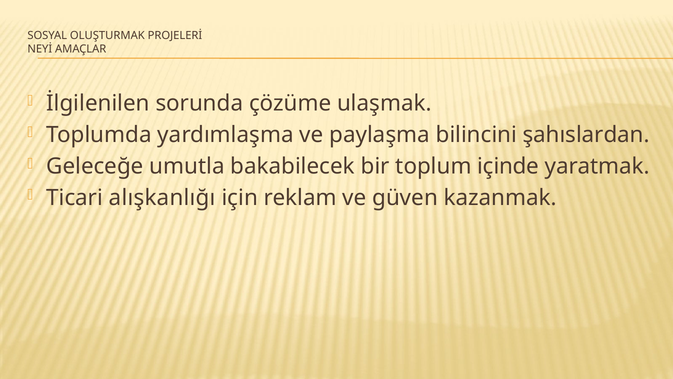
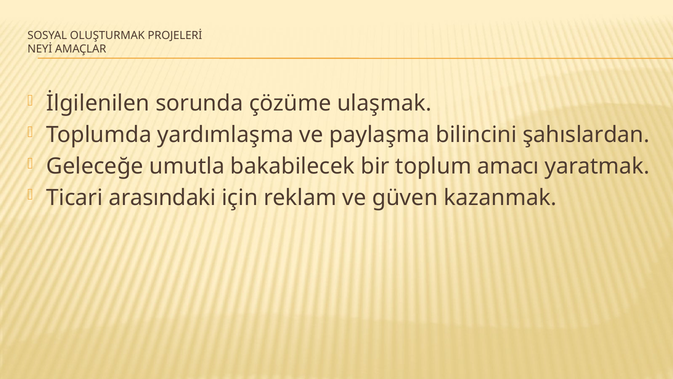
içinde: içinde -> amacı
alışkanlığı: alışkanlığı -> arasındaki
